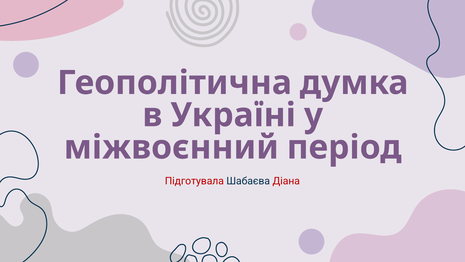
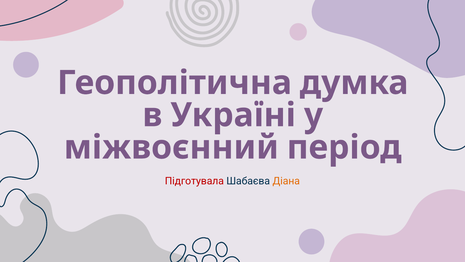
Діана colour: red -> orange
